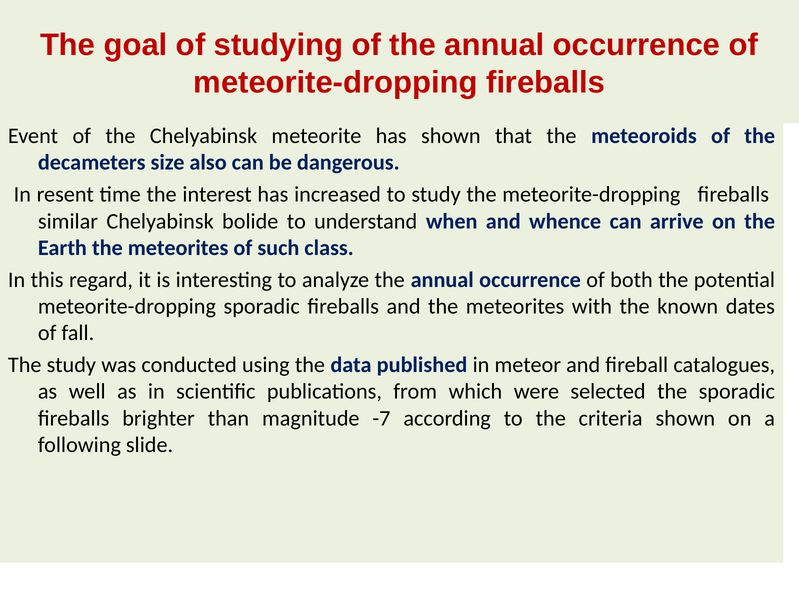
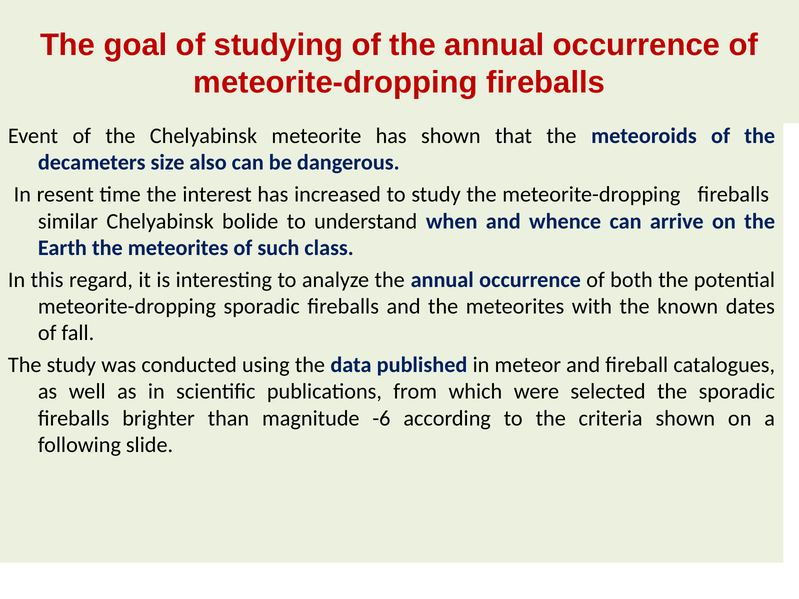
-7: -7 -> -6
